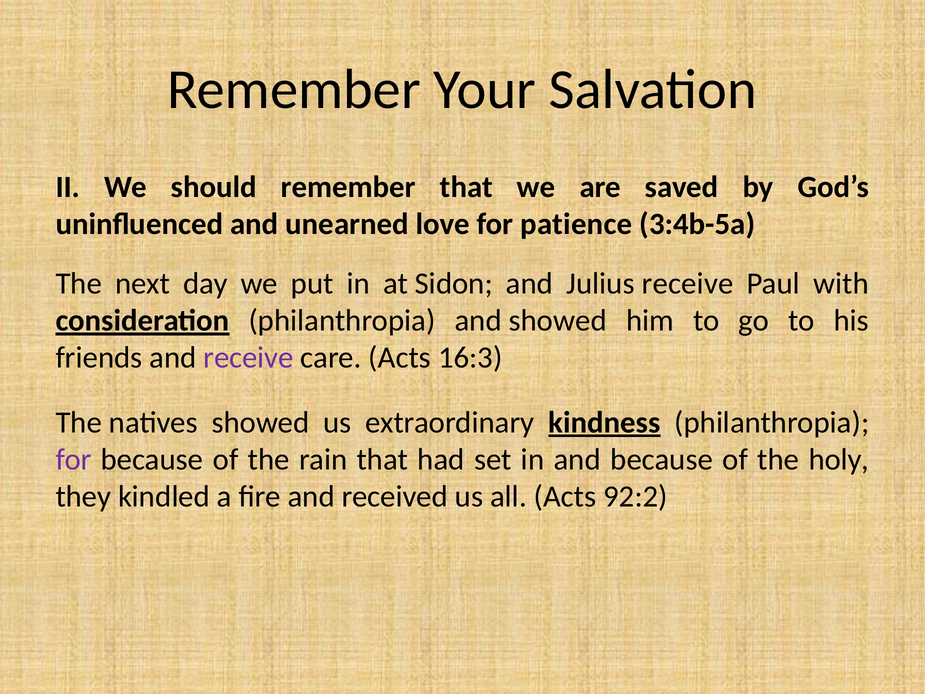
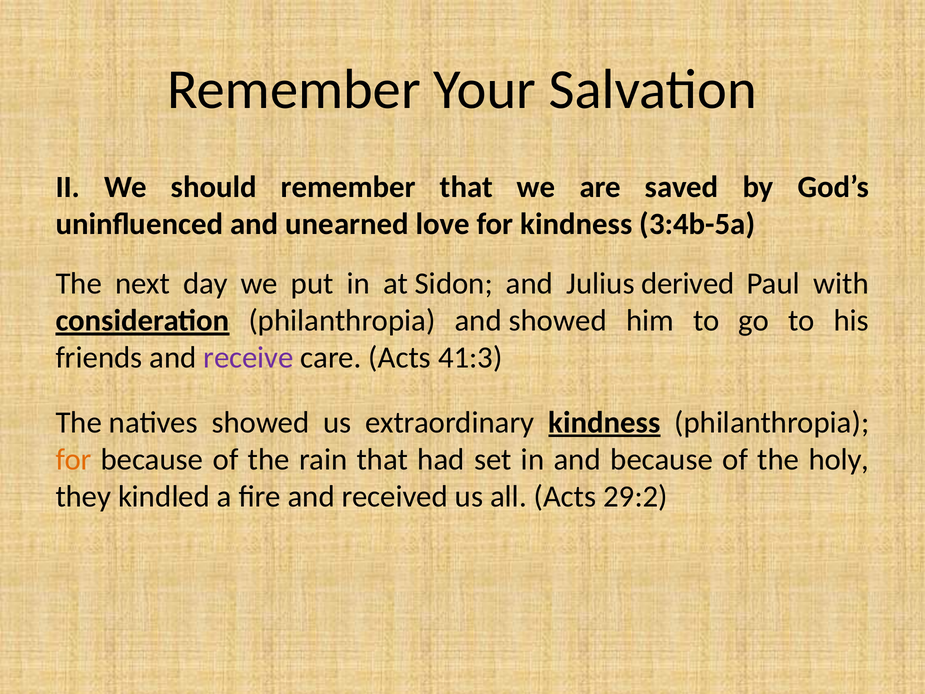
for patience: patience -> kindness
Julius receive: receive -> derived
16:3: 16:3 -> 41:3
for at (73, 459) colour: purple -> orange
92:2: 92:2 -> 29:2
